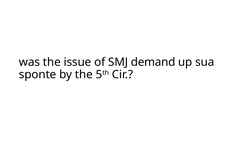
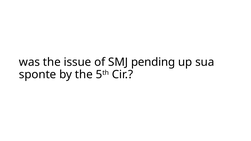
demand: demand -> pending
